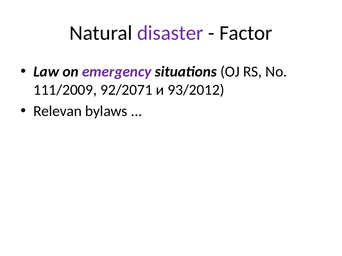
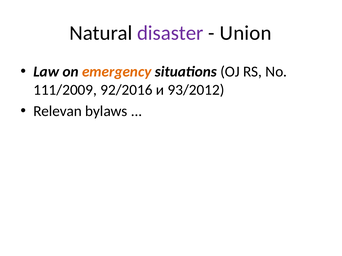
Factor: Factor -> Union
emergency colour: purple -> orange
92/2071: 92/2071 -> 92/2016
